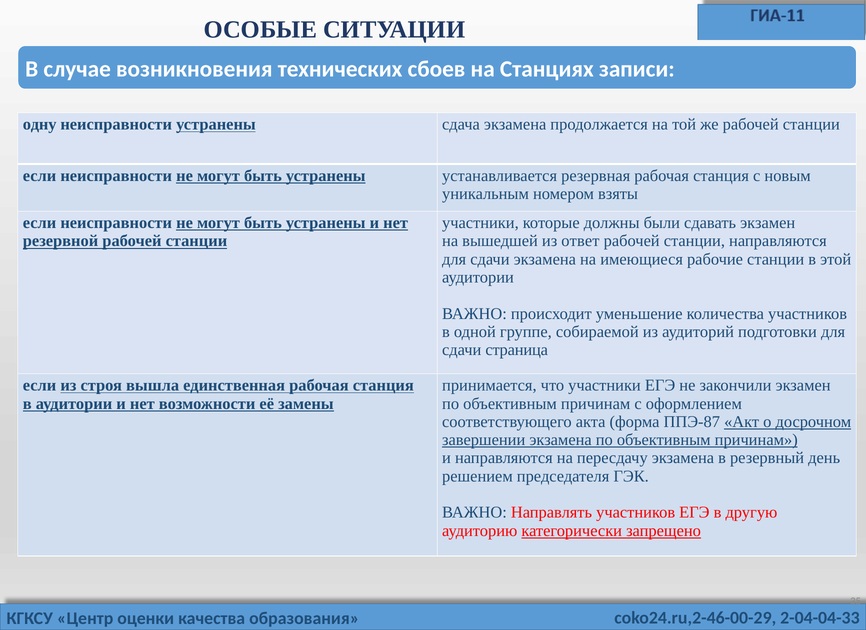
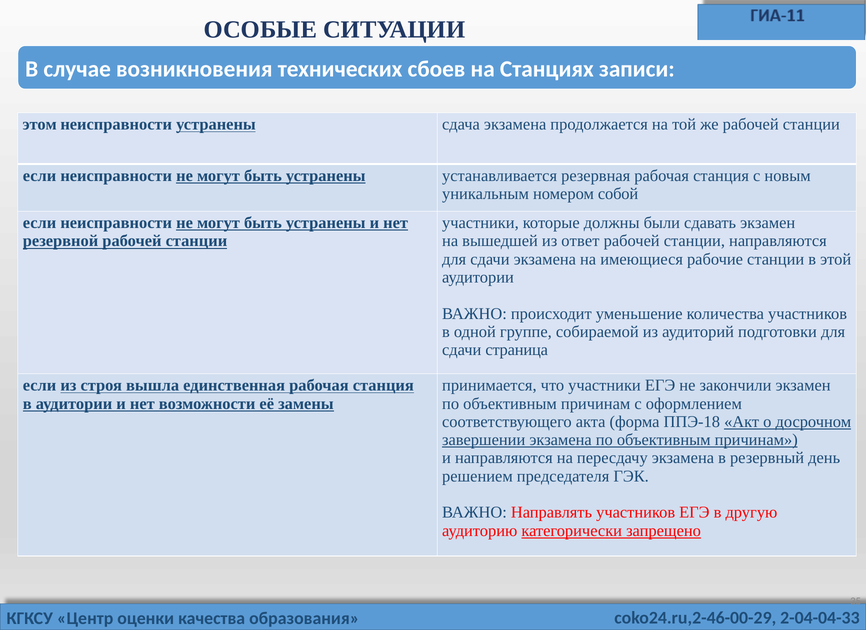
одну: одну -> этом
взяты: взяты -> собой
ППЭ-87: ППЭ-87 -> ППЭ-18
